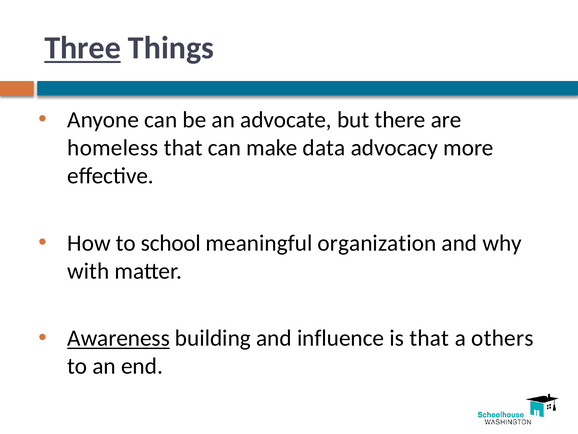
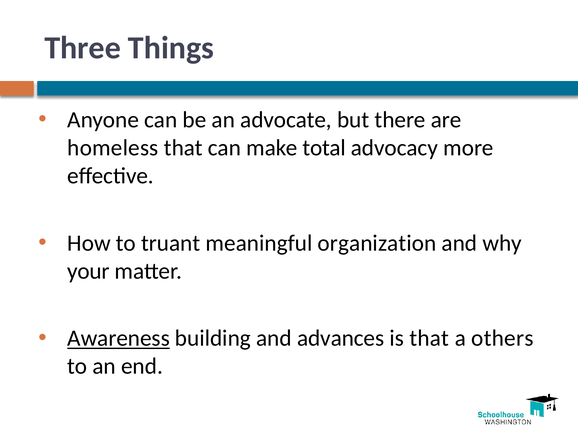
Three underline: present -> none
data: data -> total
school: school -> truant
with: with -> your
influence: influence -> advances
